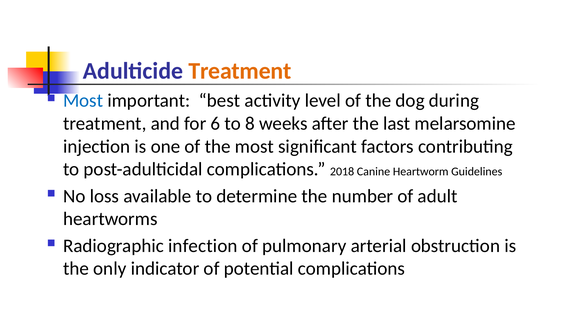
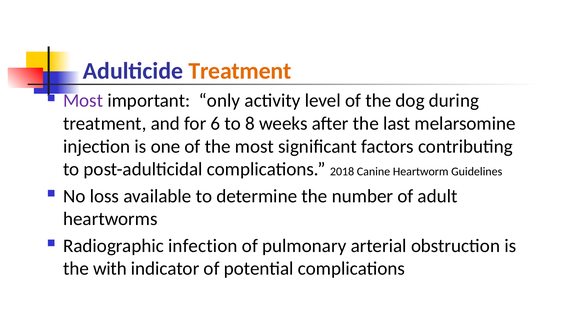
Most at (83, 101) colour: blue -> purple
best: best -> only
only: only -> with
